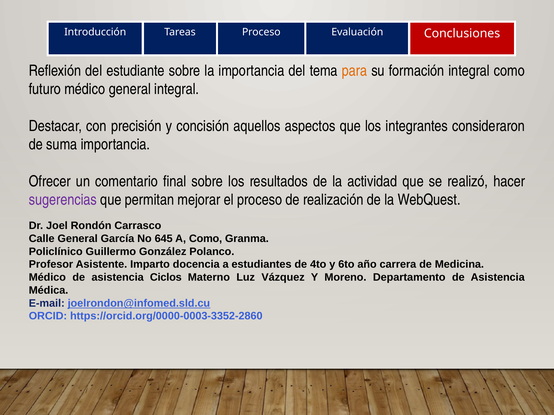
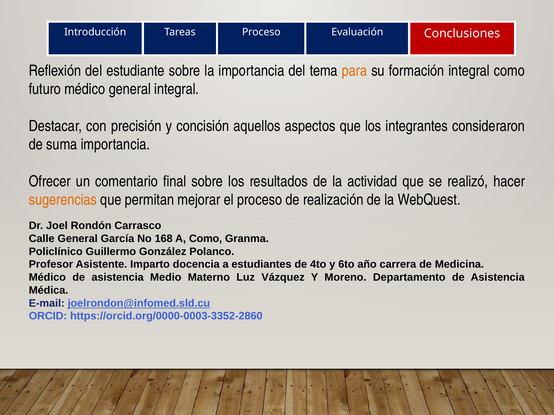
sugerencias colour: purple -> orange
645: 645 -> 168
Ciclos: Ciclos -> Medio
